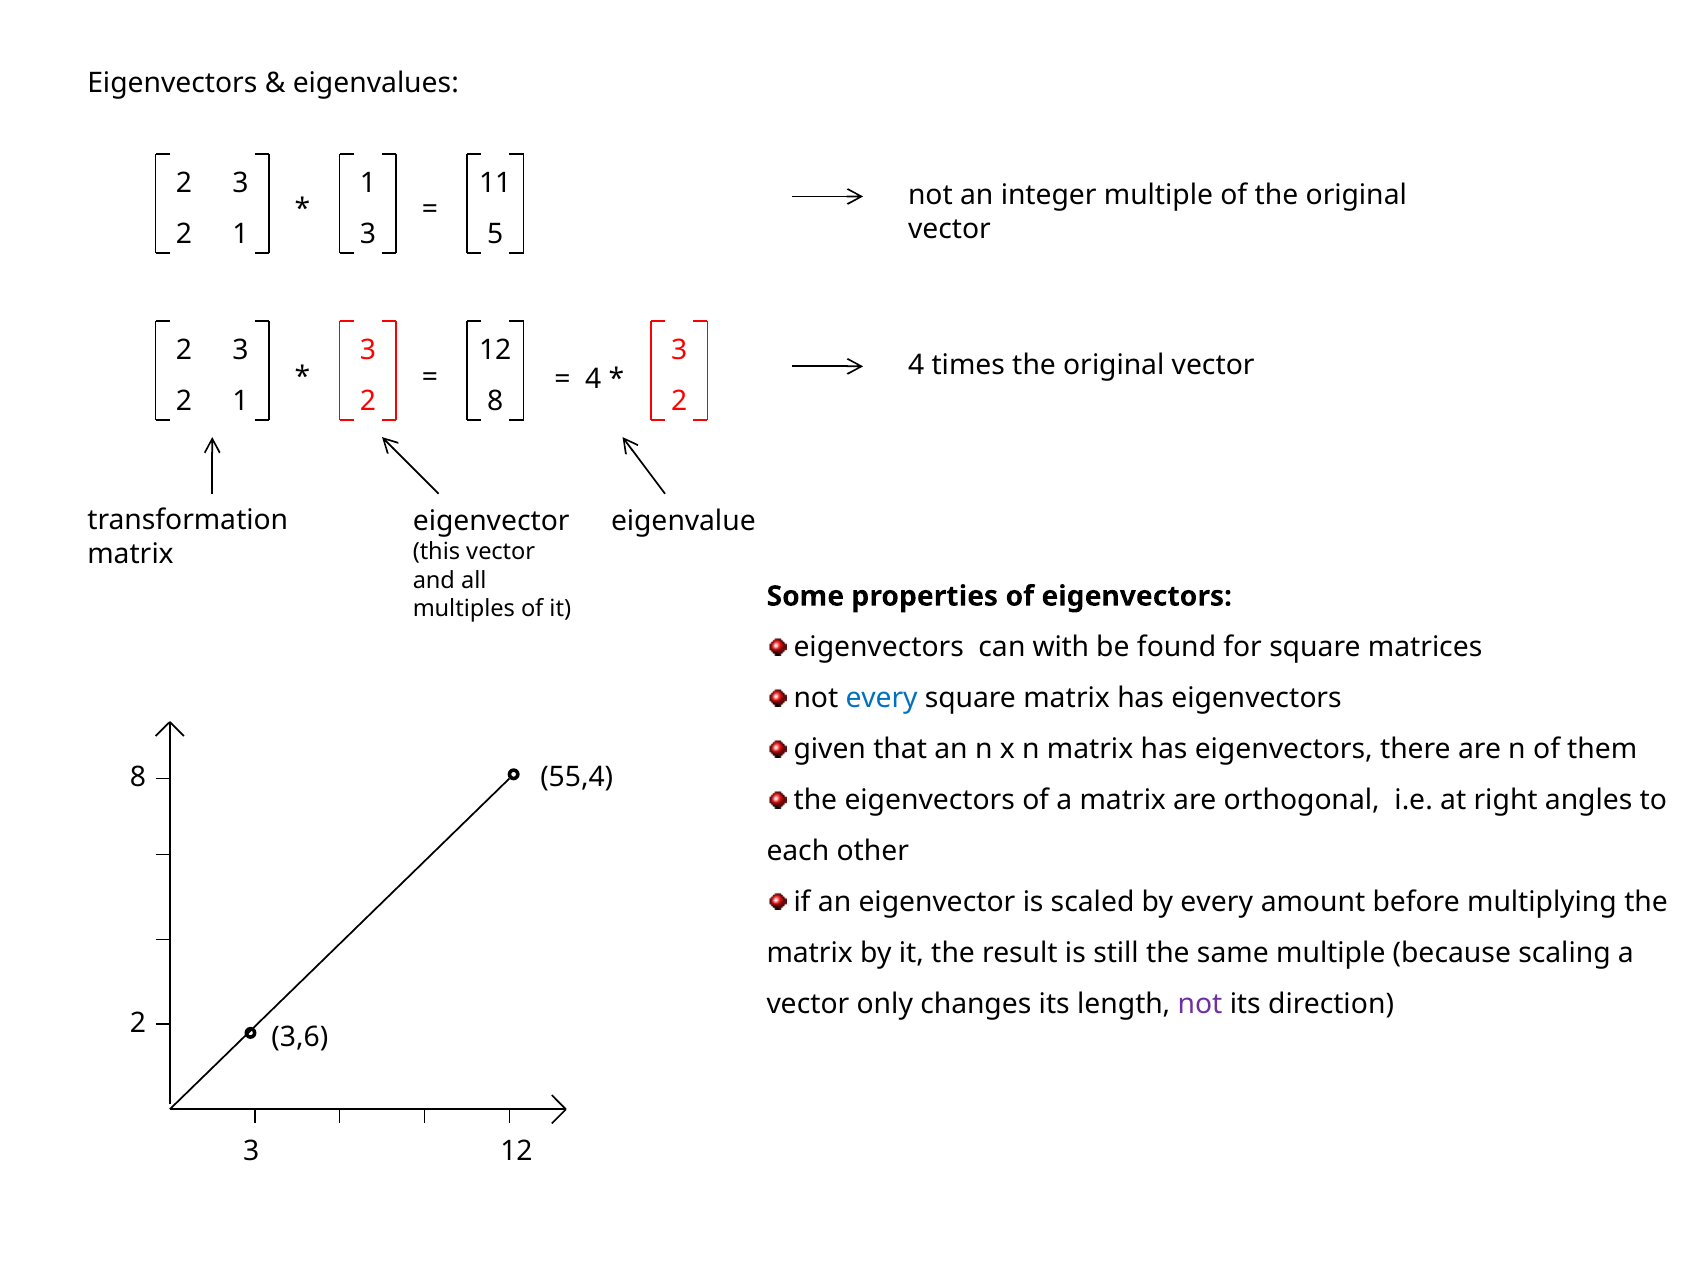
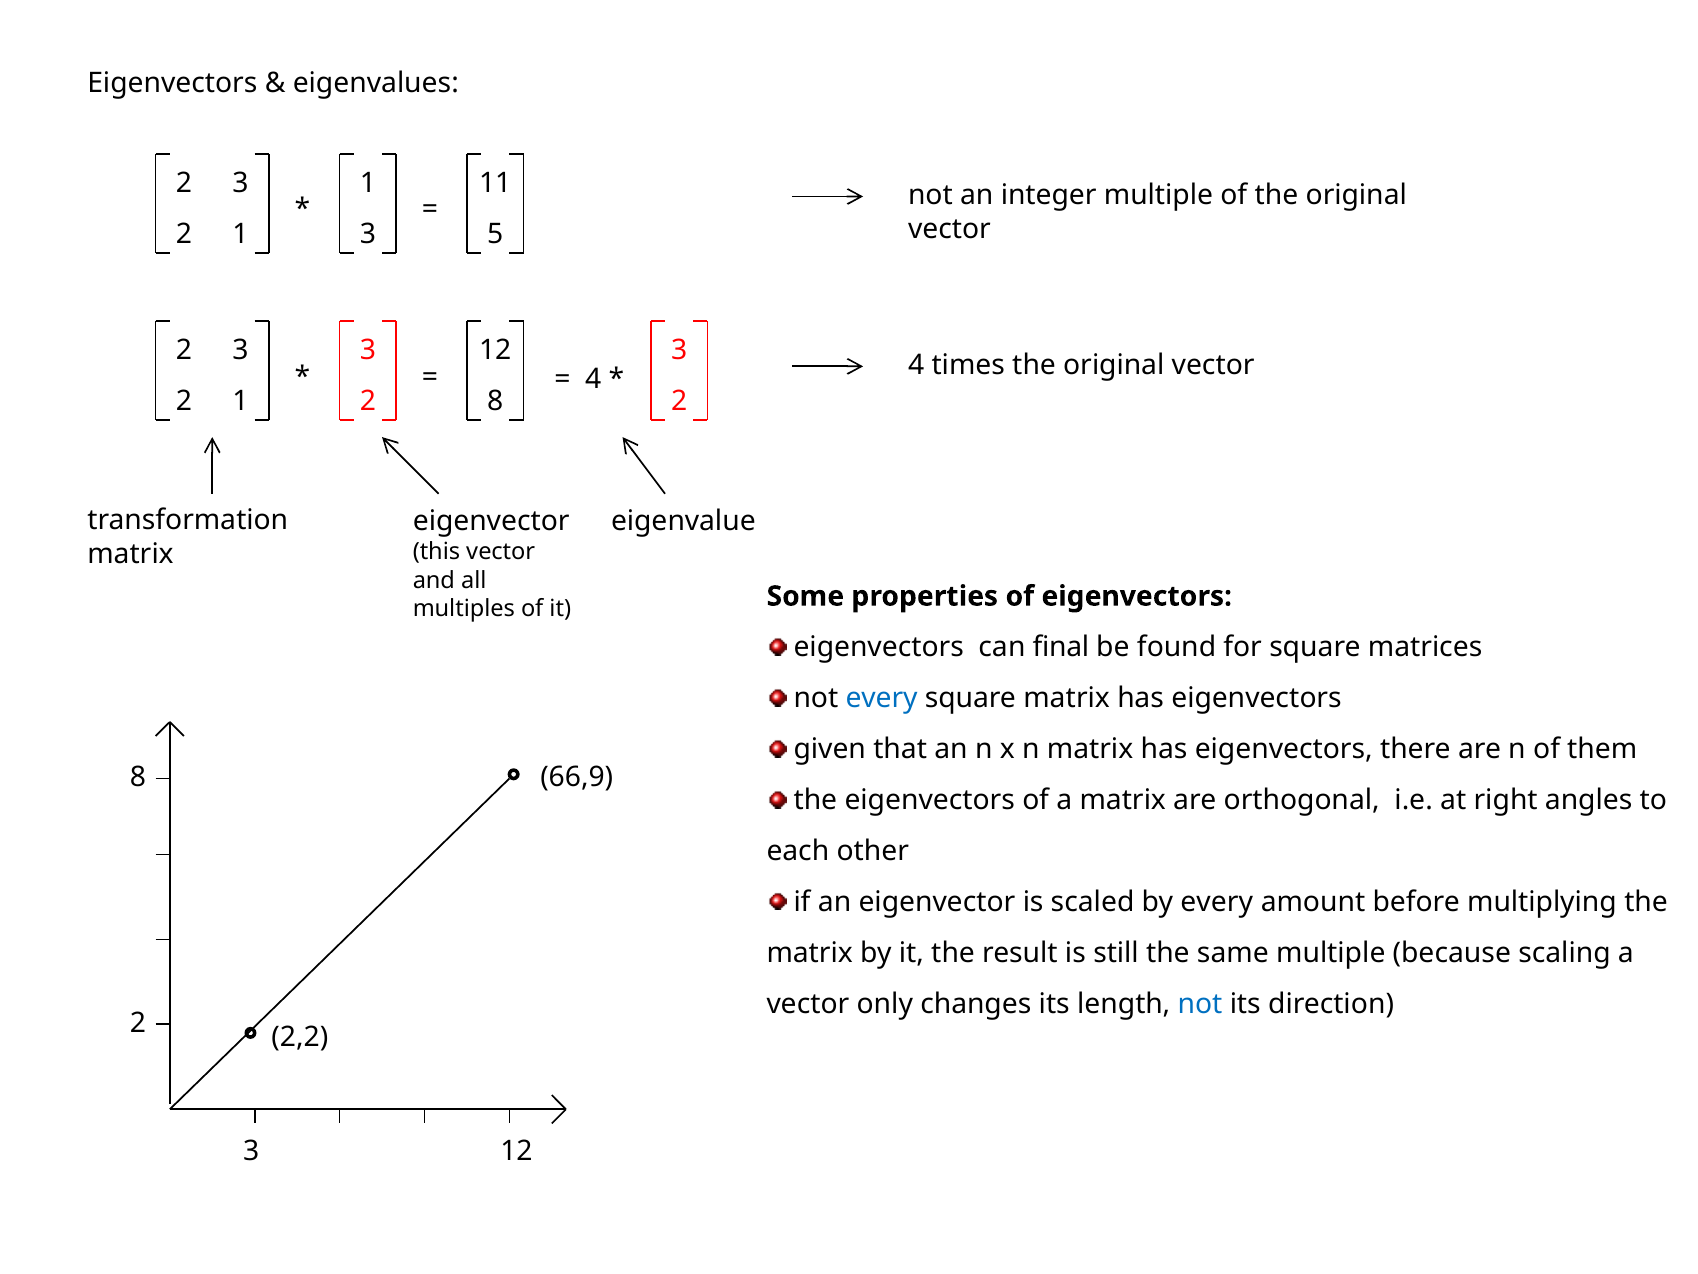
with: with -> final
55,4: 55,4 -> 66,9
not at (1200, 1004) colour: purple -> blue
3,6: 3,6 -> 2,2
